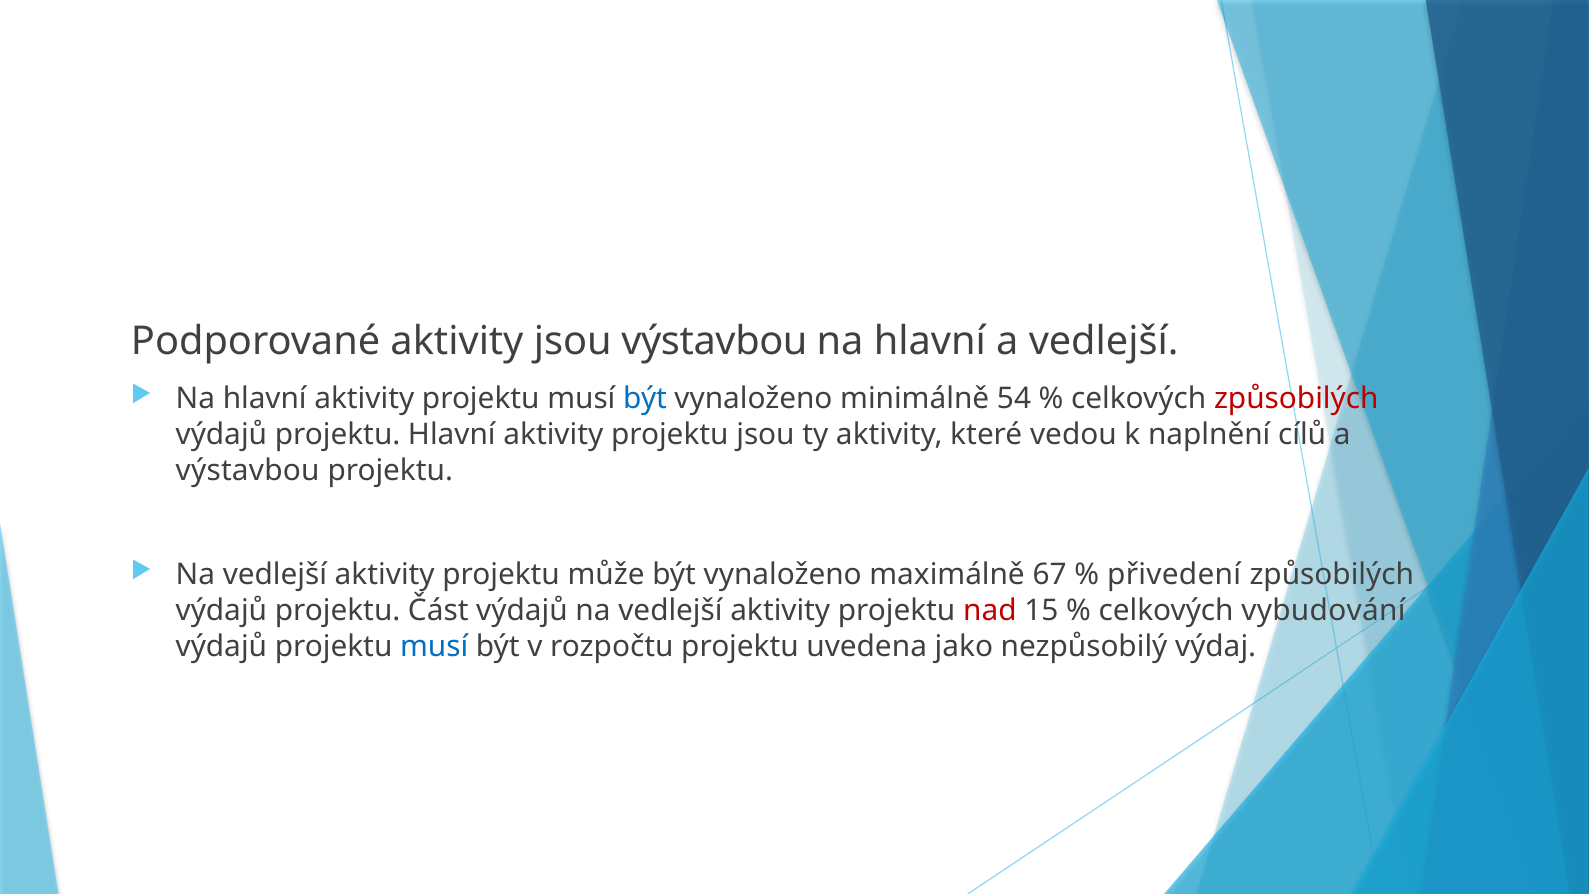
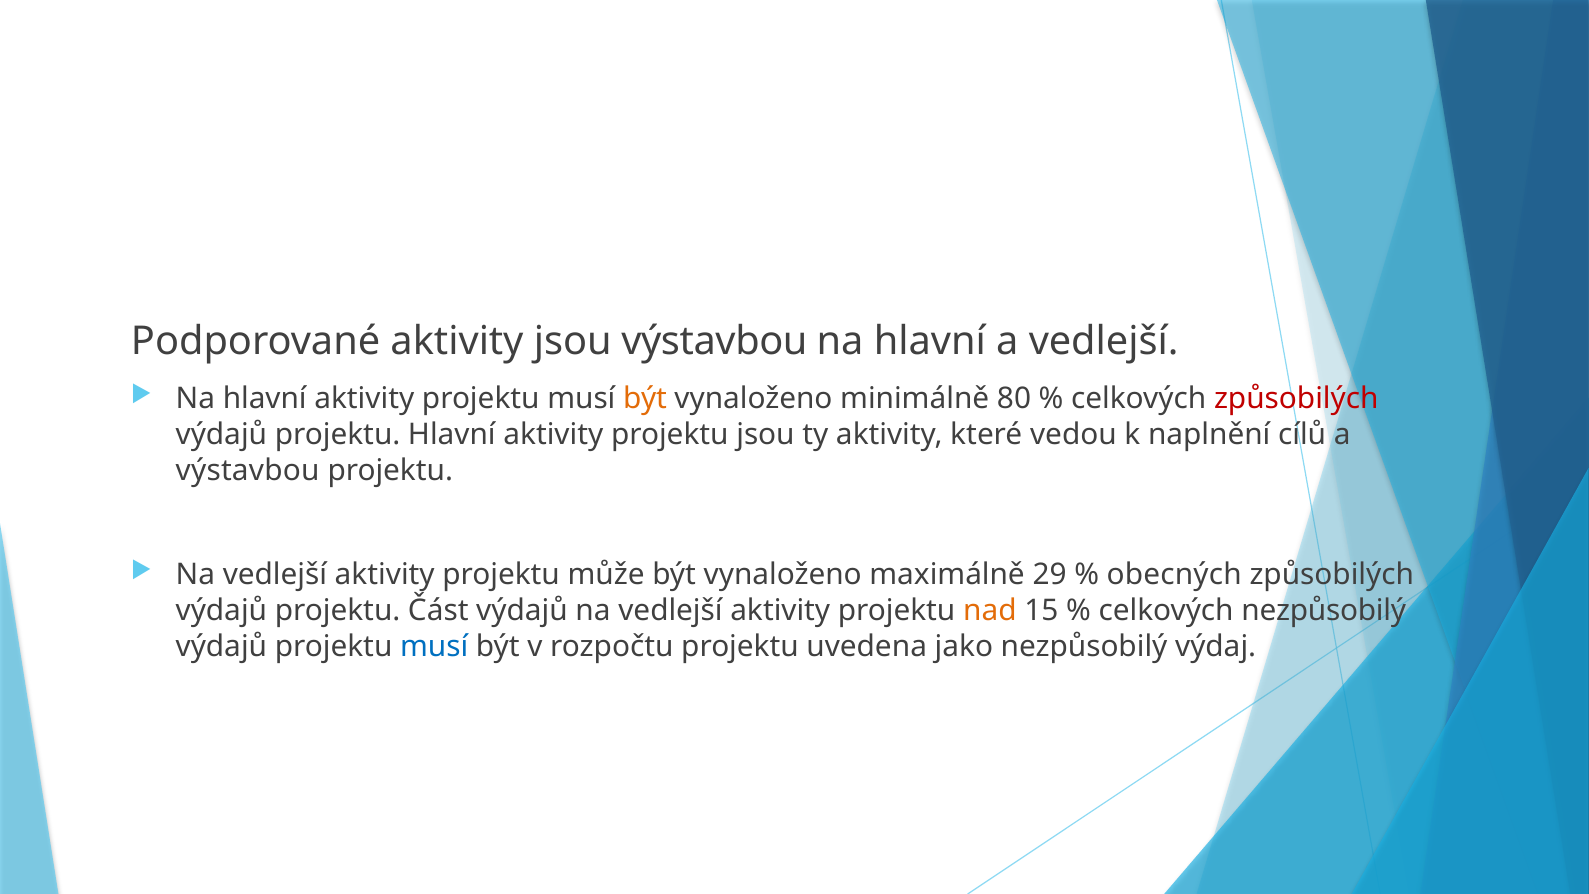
být at (645, 399) colour: blue -> orange
54: 54 -> 80
67: 67 -> 29
přivedení: přivedení -> obecných
nad colour: red -> orange
celkových vybudování: vybudování -> nezpůsobilý
